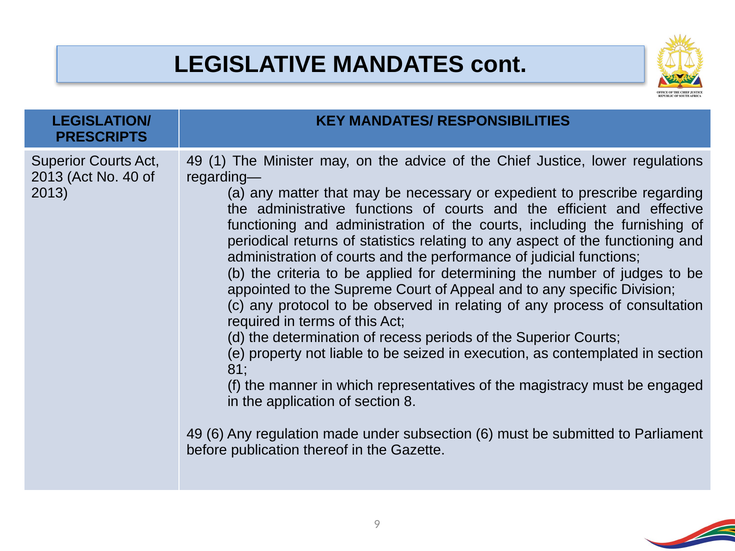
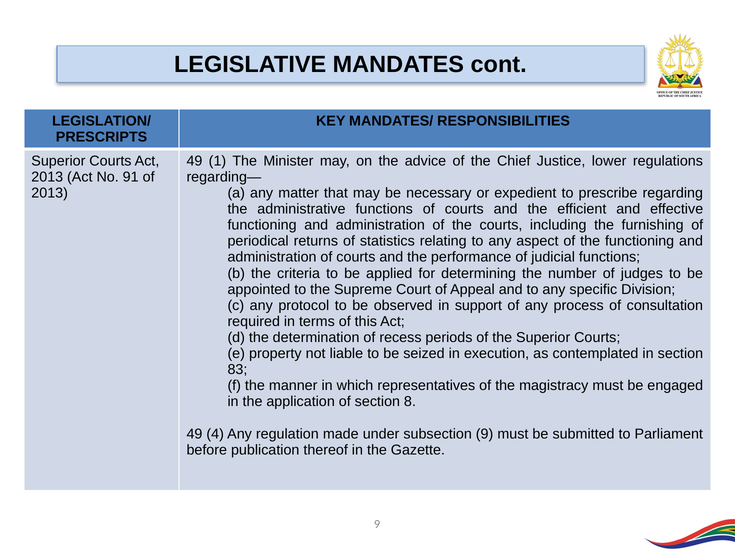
40: 40 -> 91
in relating: relating -> support
81: 81 -> 83
49 6: 6 -> 4
subsection 6: 6 -> 9
